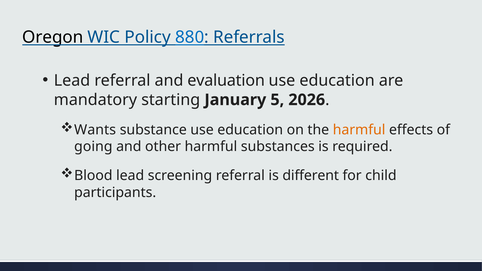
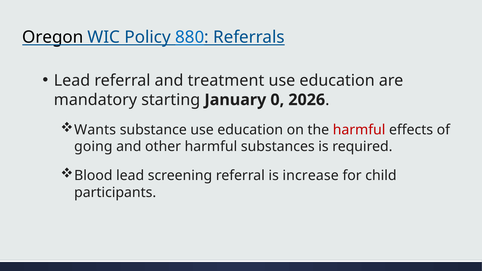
evaluation: evaluation -> treatment
5: 5 -> 0
harmful at (359, 130) colour: orange -> red
different: different -> increase
